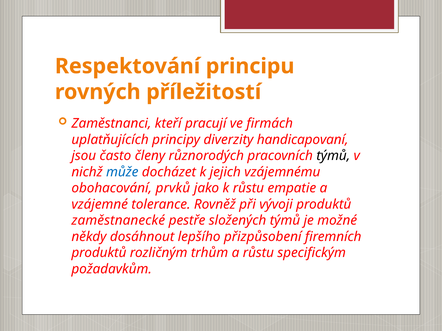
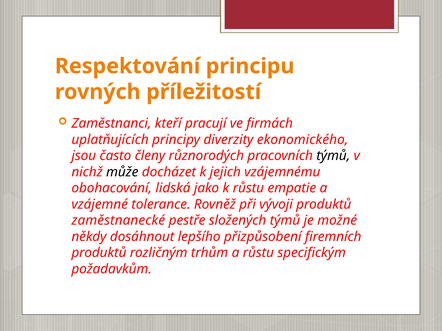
handicapovaní: handicapovaní -> ekonomického
může colour: blue -> black
prvků: prvků -> lidská
